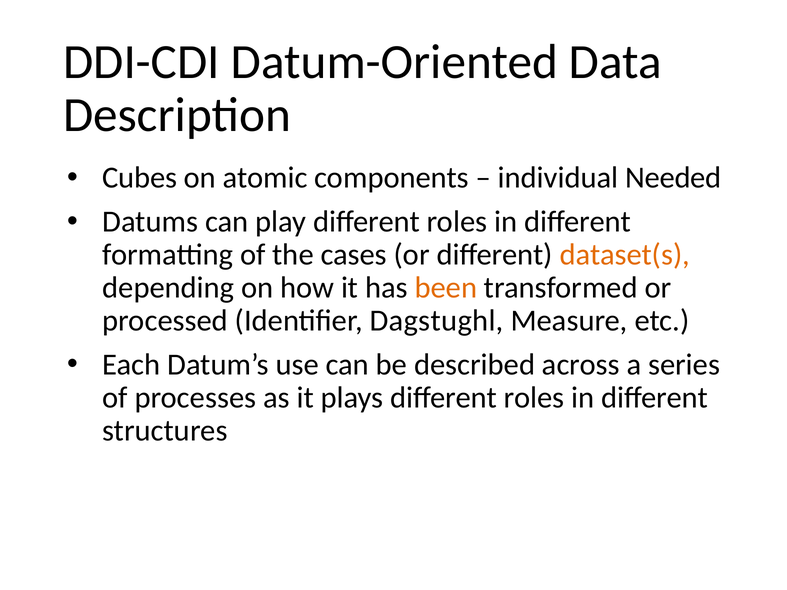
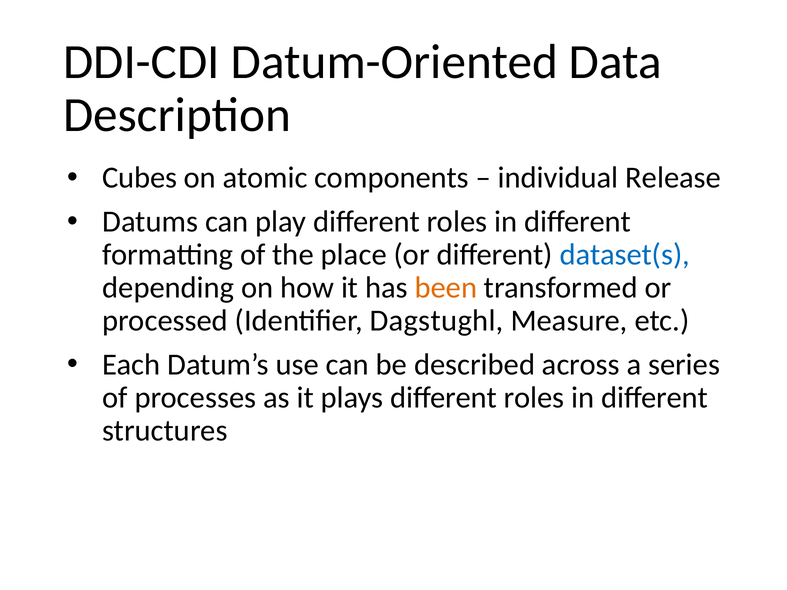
Needed: Needed -> Release
cases: cases -> place
dataset(s colour: orange -> blue
